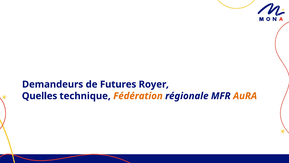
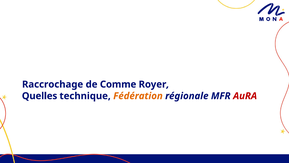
Demandeurs: Demandeurs -> Raccrochage
Futures: Futures -> Comme
AuRA colour: orange -> red
